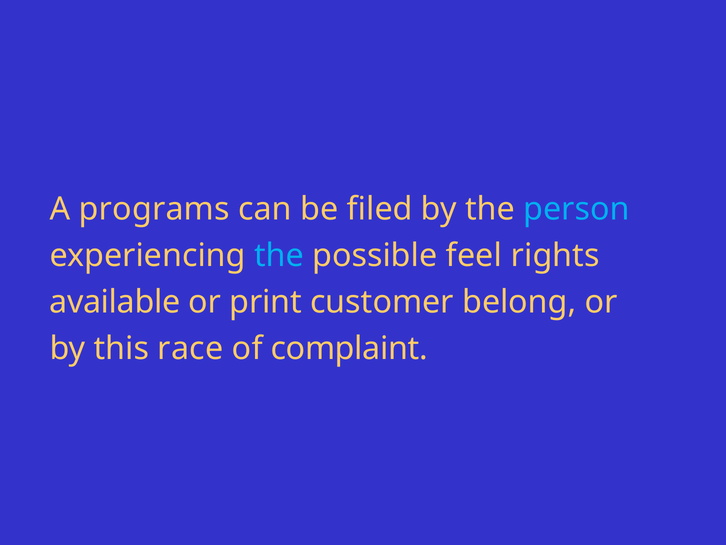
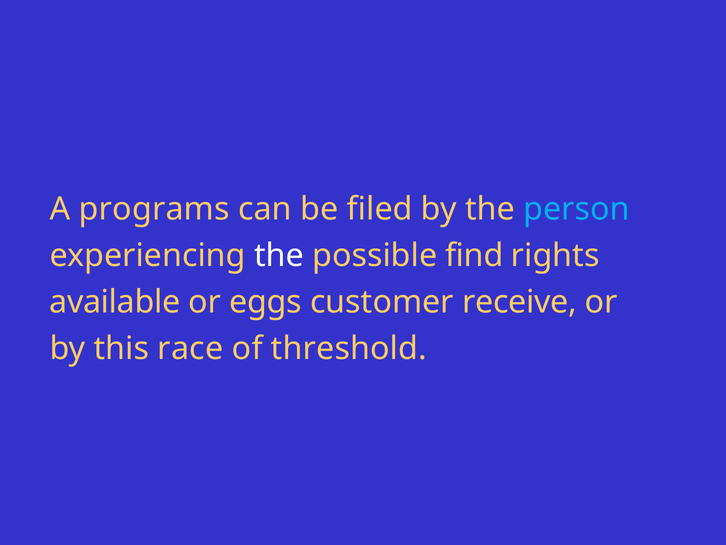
the at (279, 255) colour: light blue -> white
feel: feel -> find
print: print -> eggs
belong: belong -> receive
complaint: complaint -> threshold
